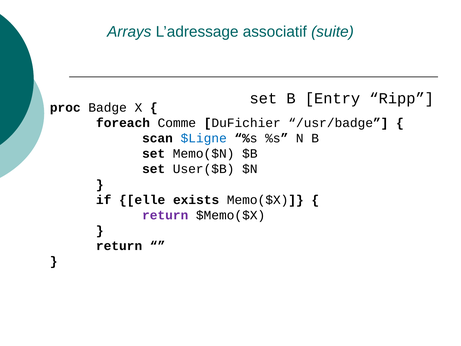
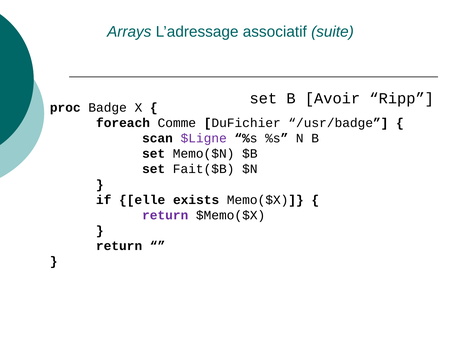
Entry: Entry -> Avoir
$Ligne colour: blue -> purple
User($B: User($B -> Fait($B
